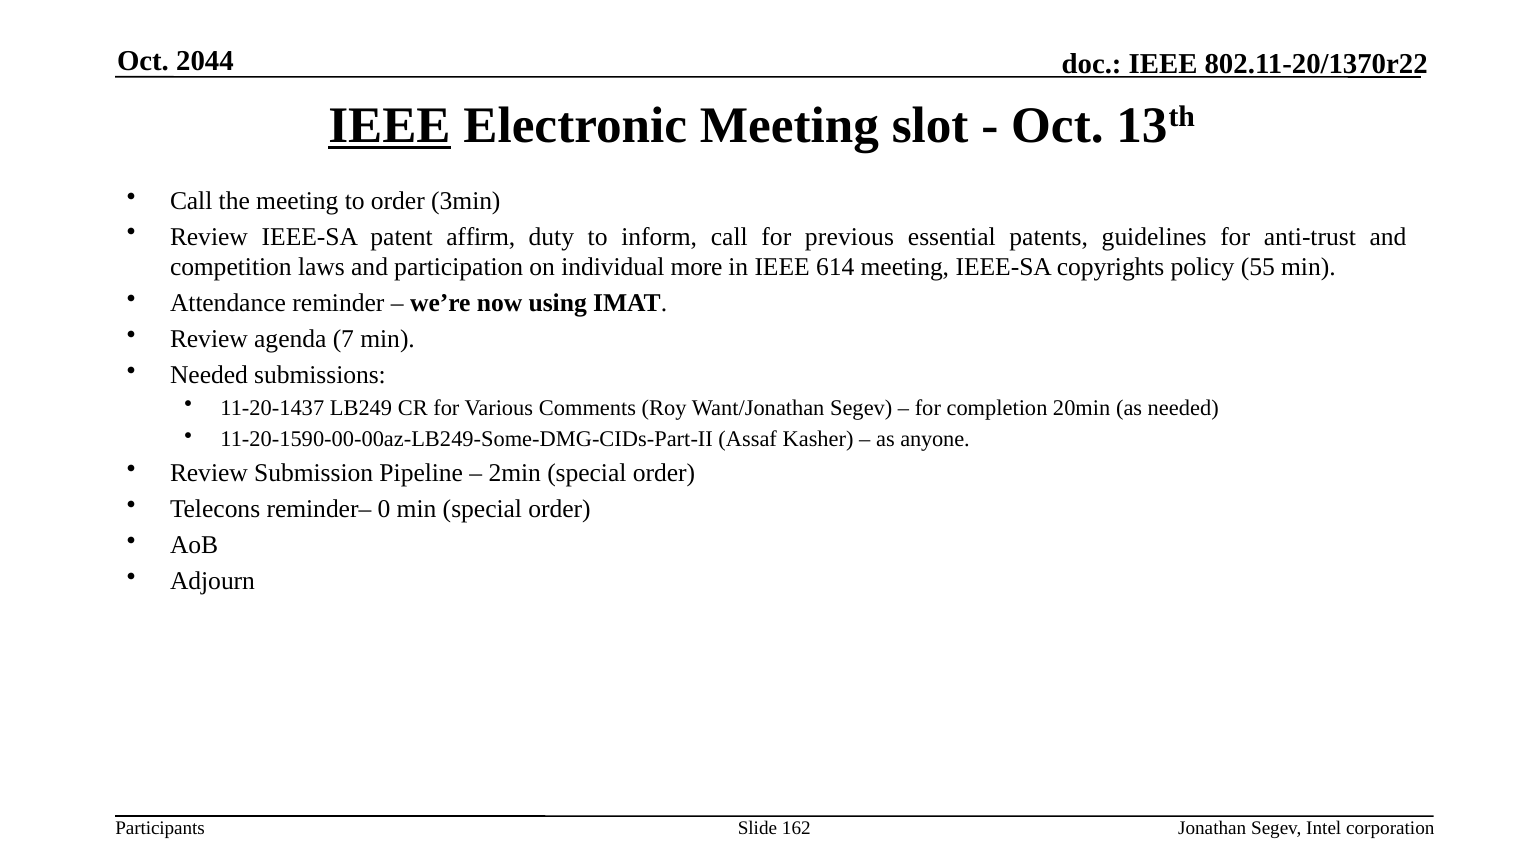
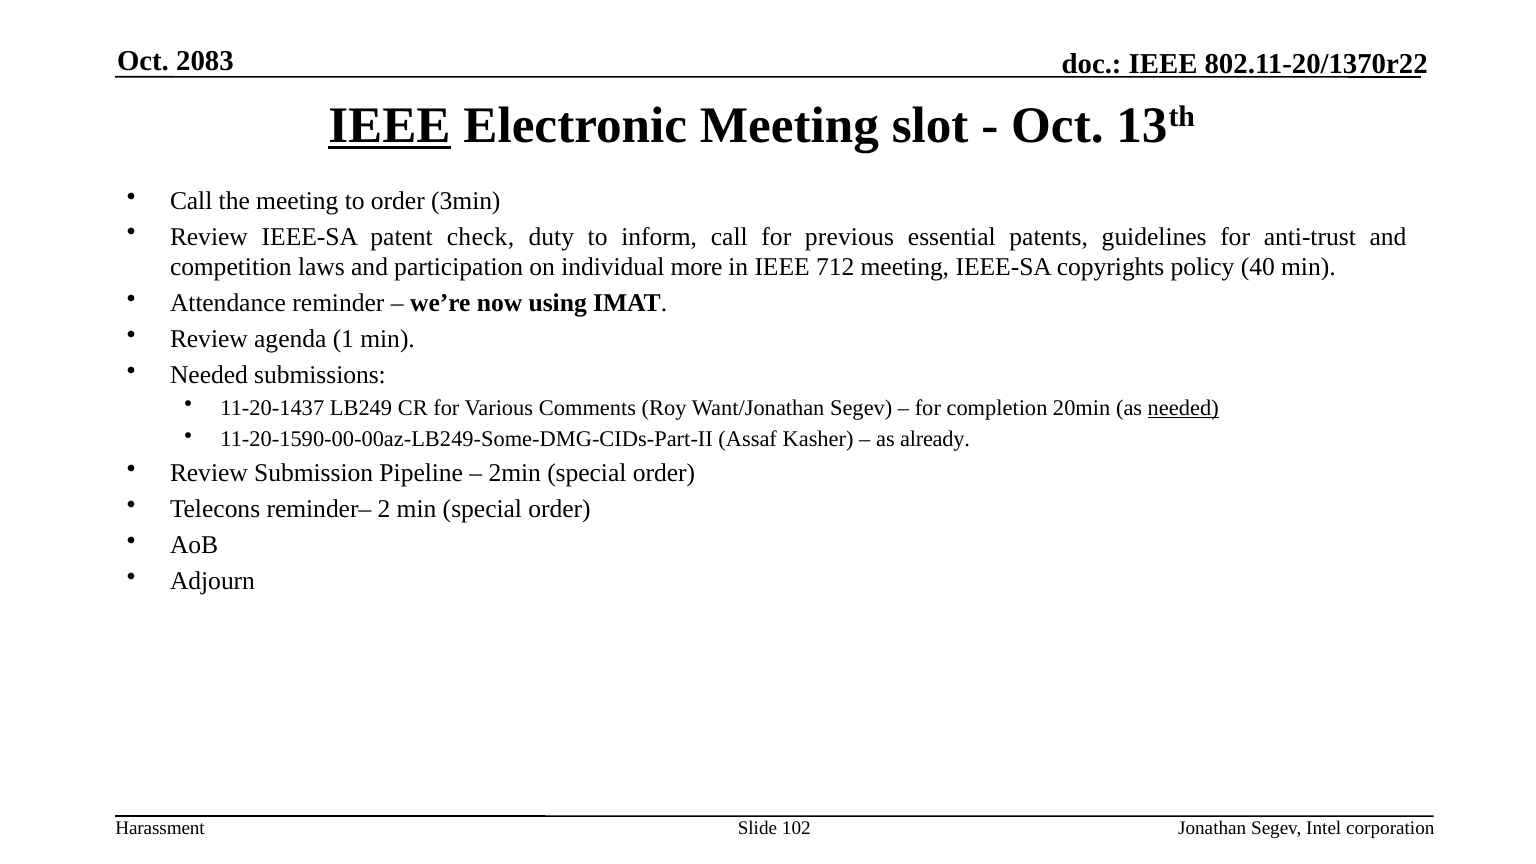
2044: 2044 -> 2083
affirm: affirm -> check
614: 614 -> 712
55: 55 -> 40
7: 7 -> 1
needed at (1183, 408) underline: none -> present
anyone: anyone -> already
0: 0 -> 2
Participants: Participants -> Harassment
162: 162 -> 102
